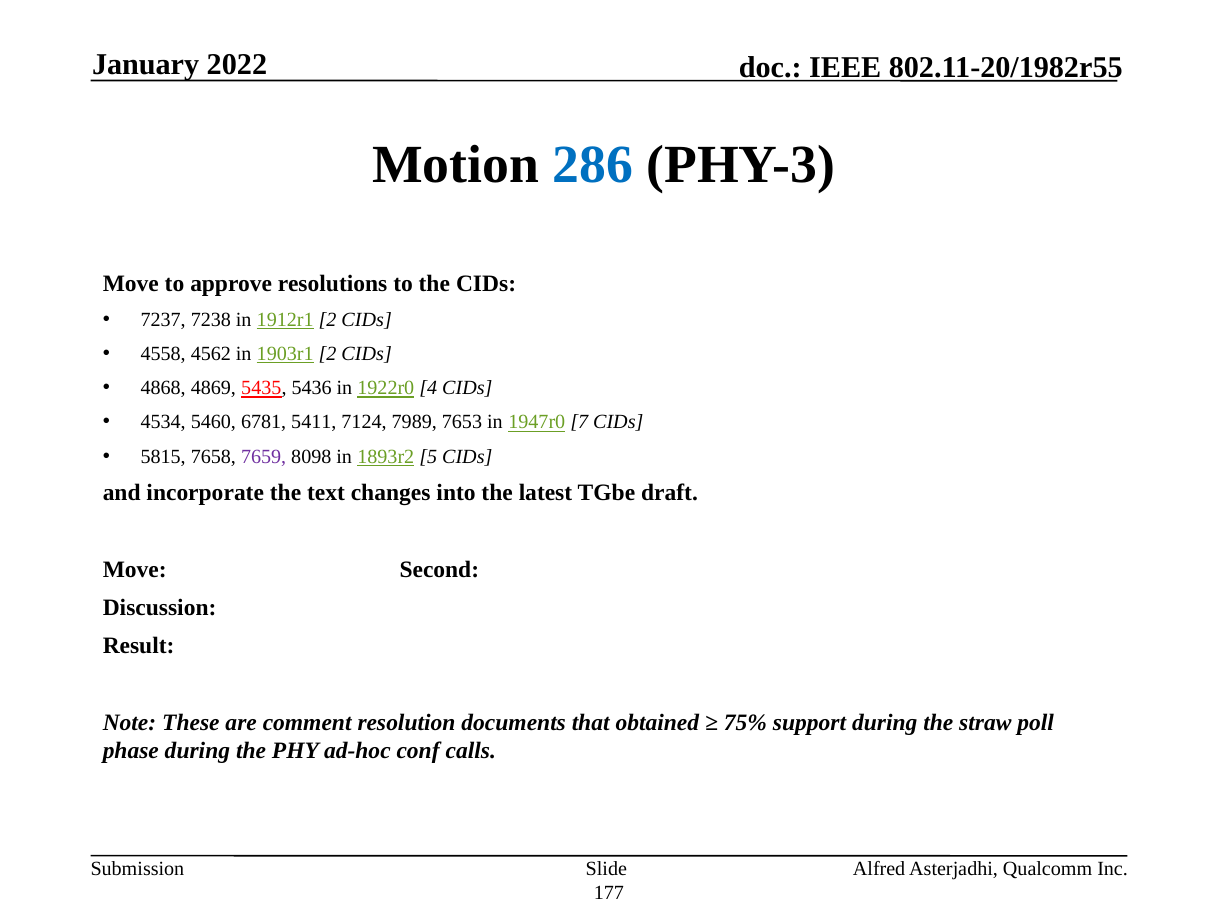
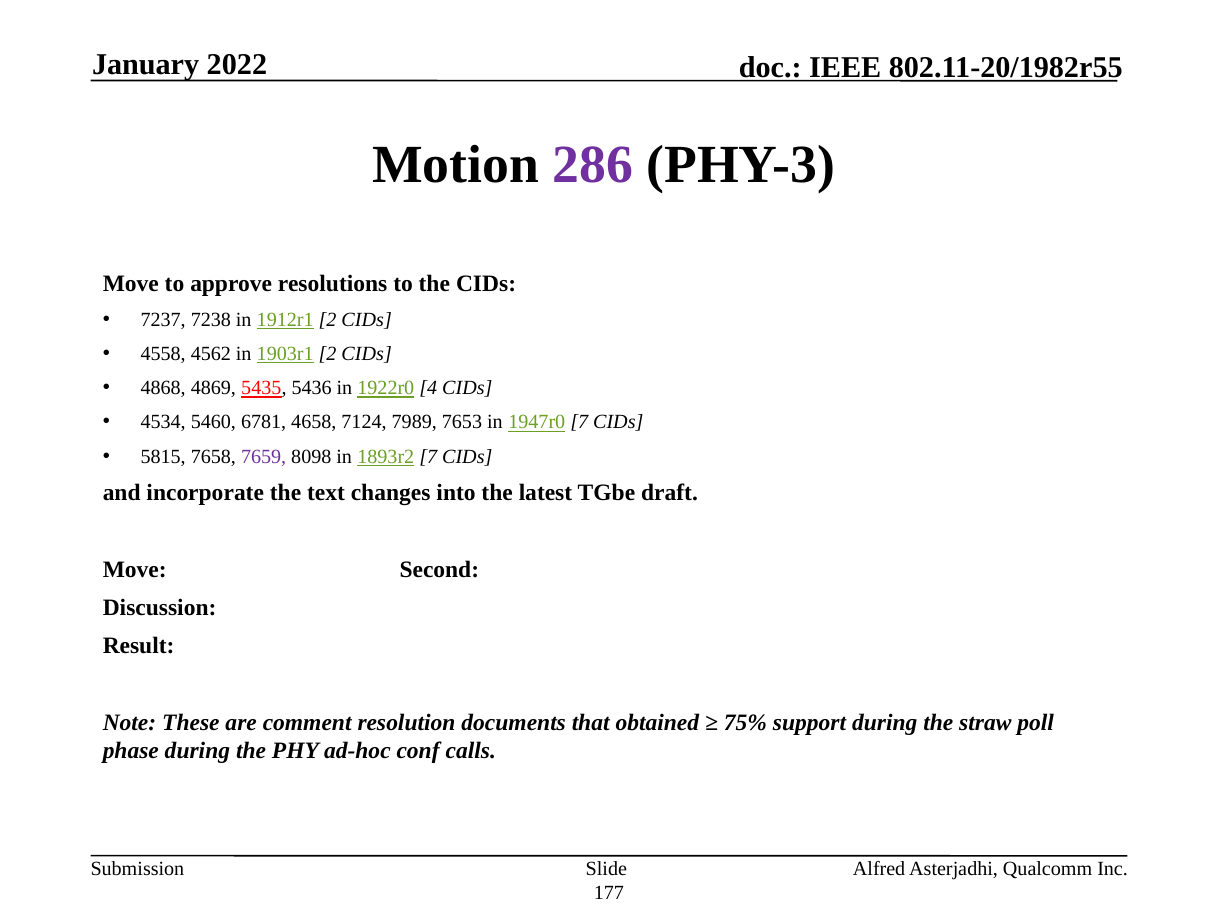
286 colour: blue -> purple
5411: 5411 -> 4658
1893r2 5: 5 -> 7
